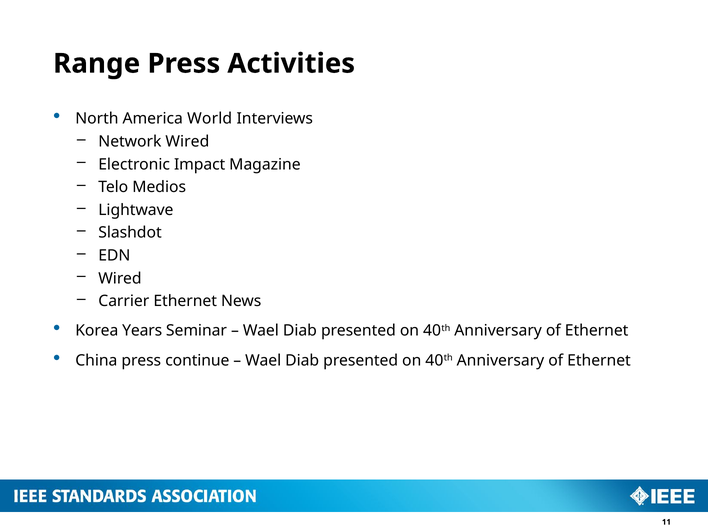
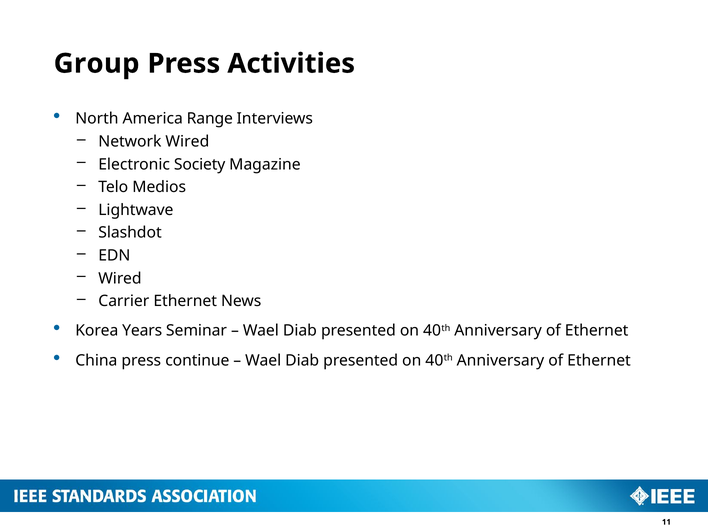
Range: Range -> Group
World: World -> Range
Impact: Impact -> Society
